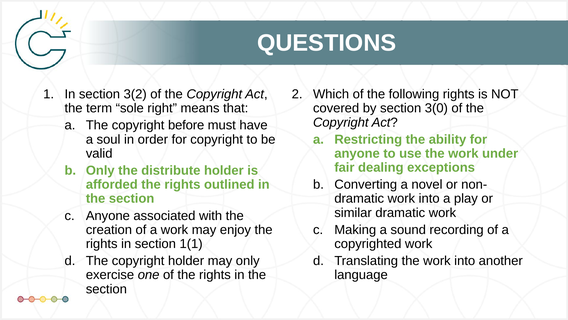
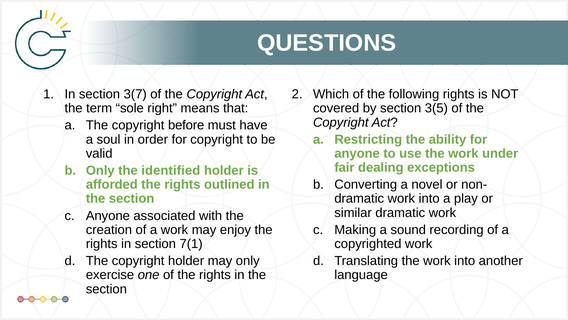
3(2: 3(2 -> 3(7
3(0: 3(0 -> 3(5
distribute: distribute -> identified
1(1: 1(1 -> 7(1
